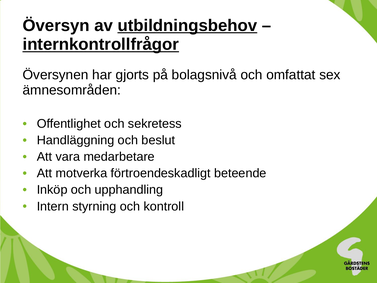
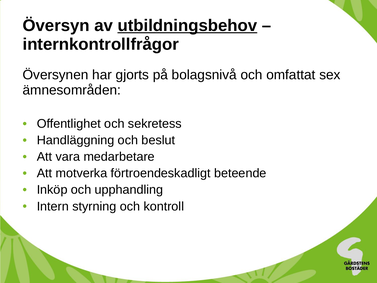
internkontrollfrågor underline: present -> none
